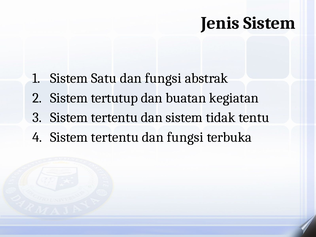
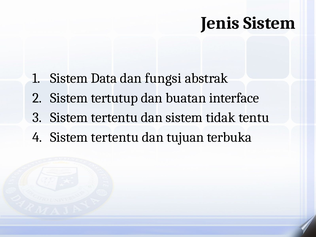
Satu: Satu -> Data
kegiatan: kegiatan -> interface
fungsi at (185, 137): fungsi -> tujuan
